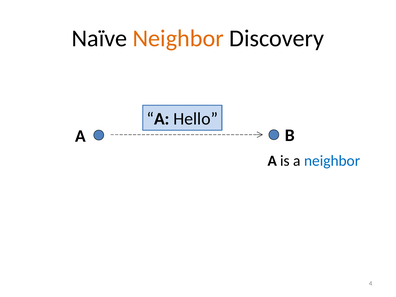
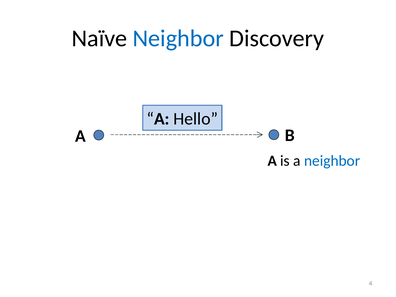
Neighbor at (178, 38) colour: orange -> blue
